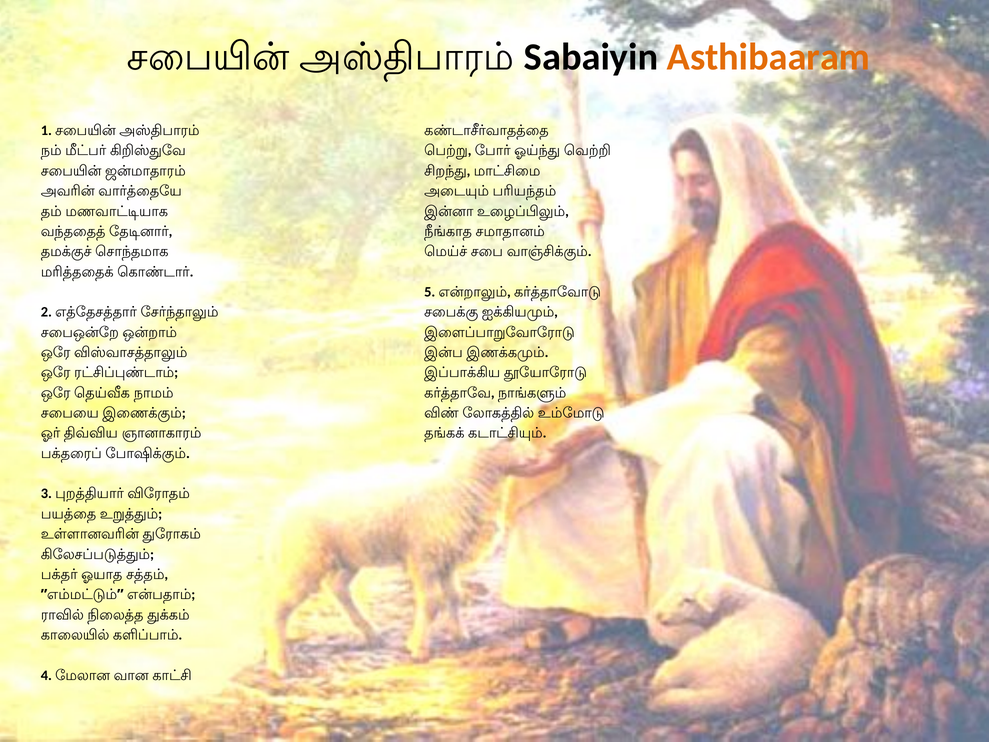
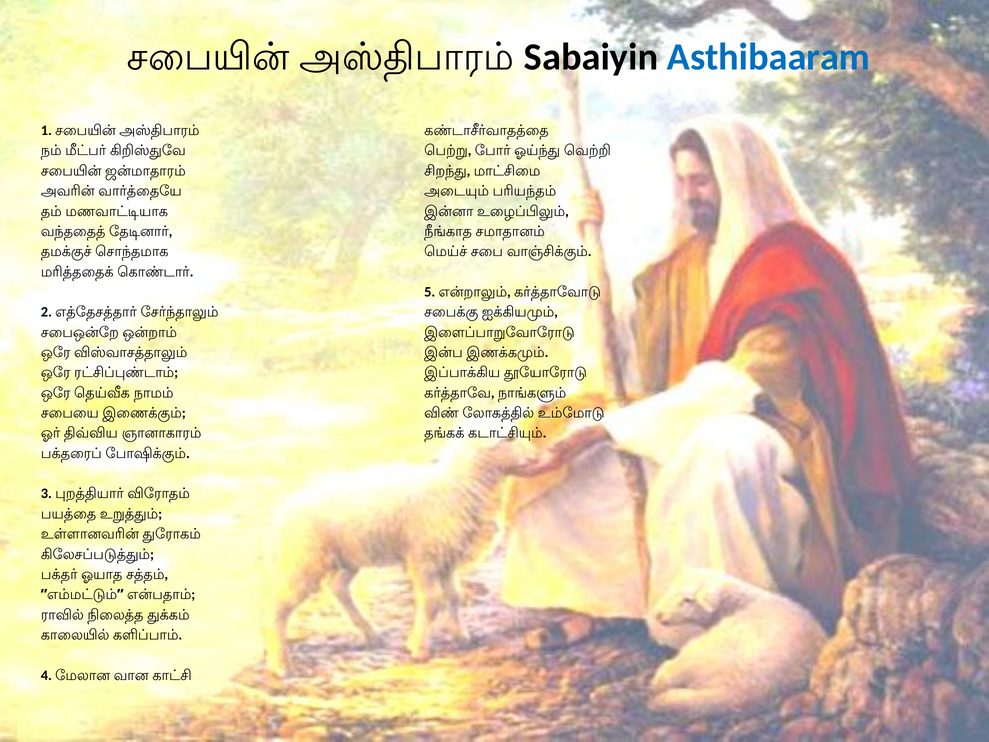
Asthibaaram colour: orange -> blue
